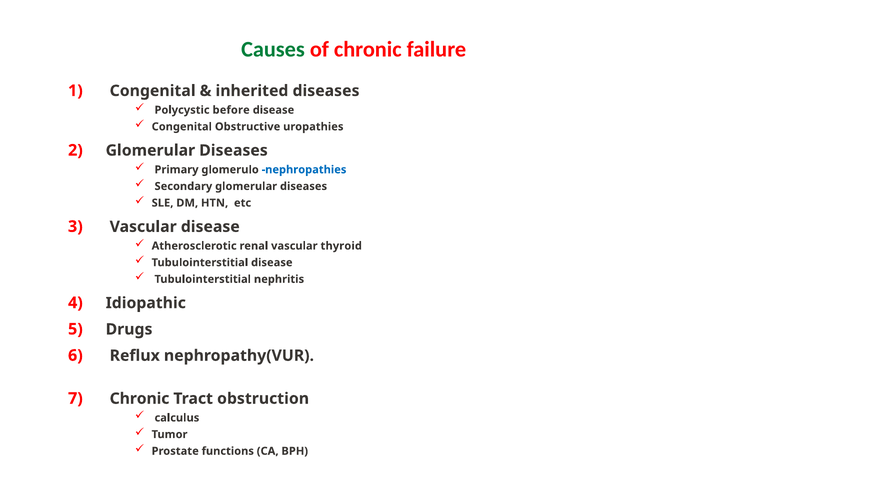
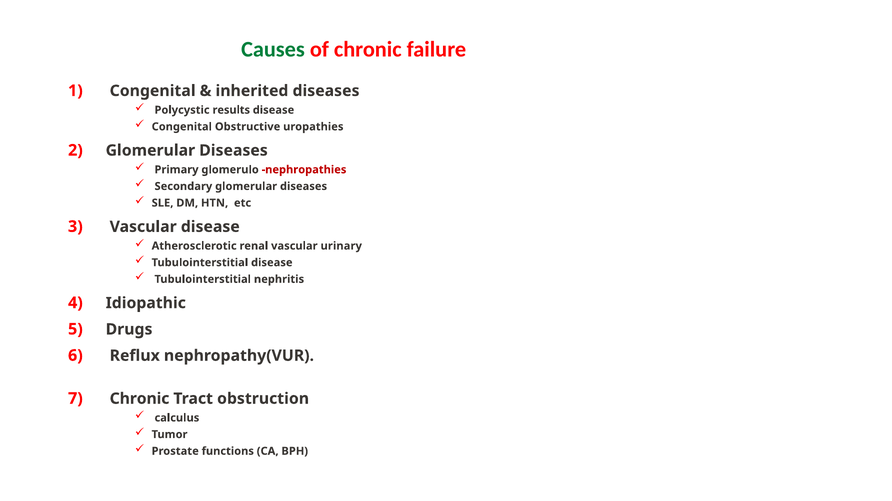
before: before -> results
nephropathies colour: blue -> red
thyroid: thyroid -> urinary
